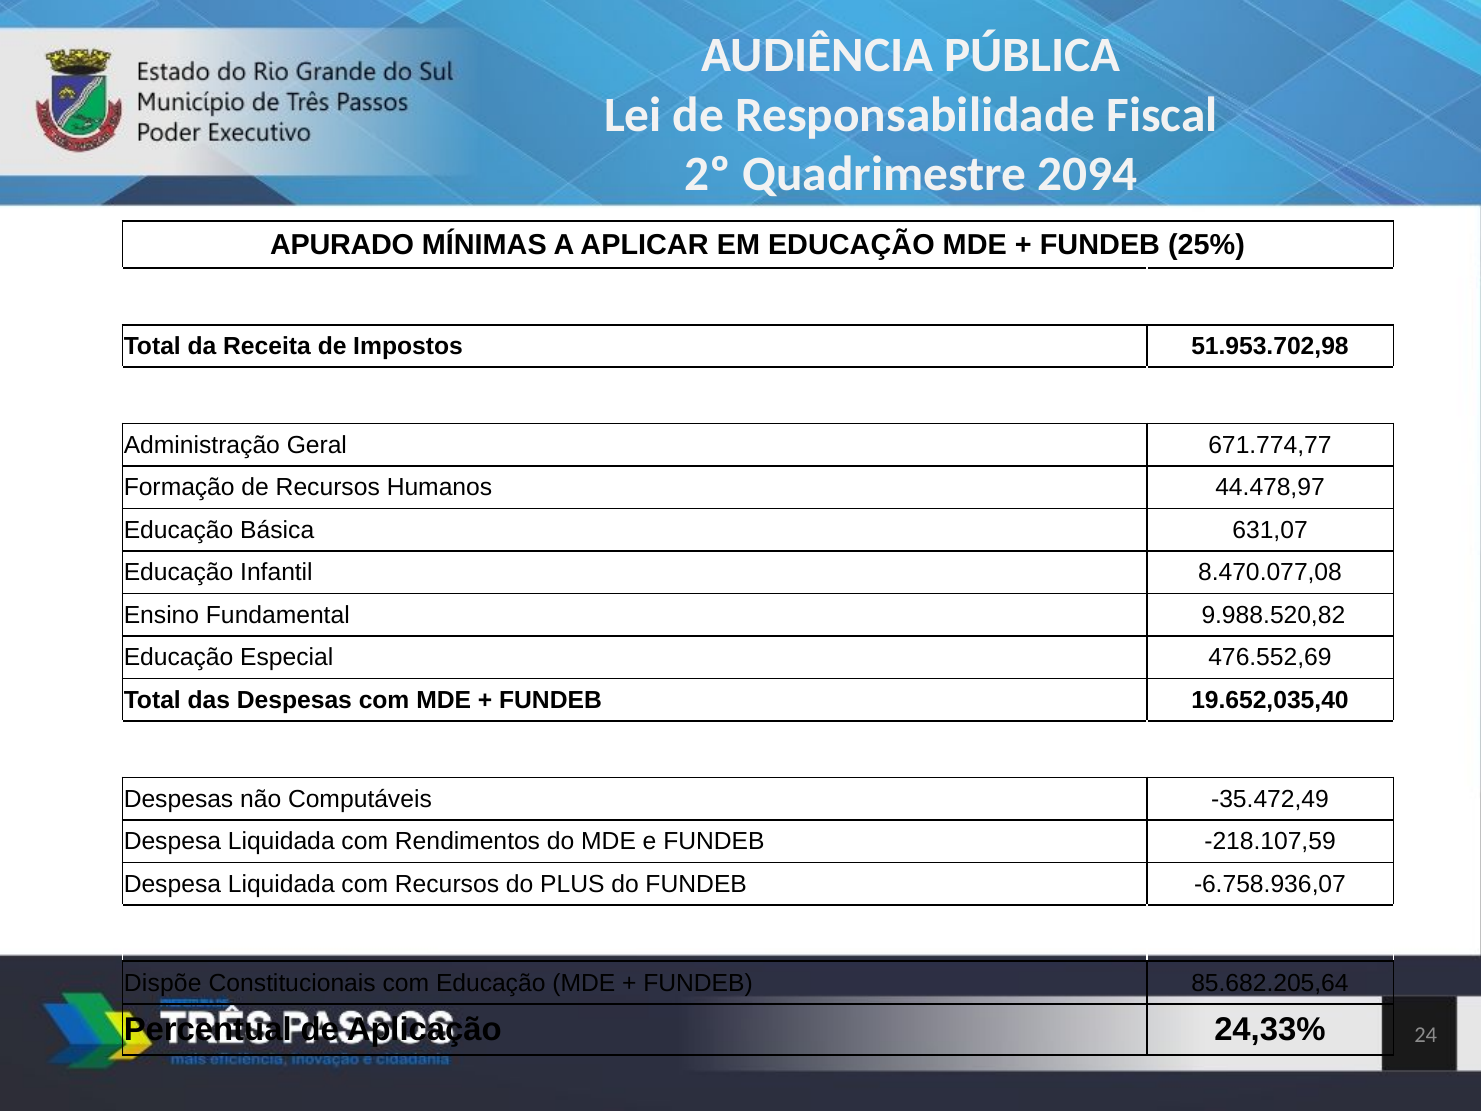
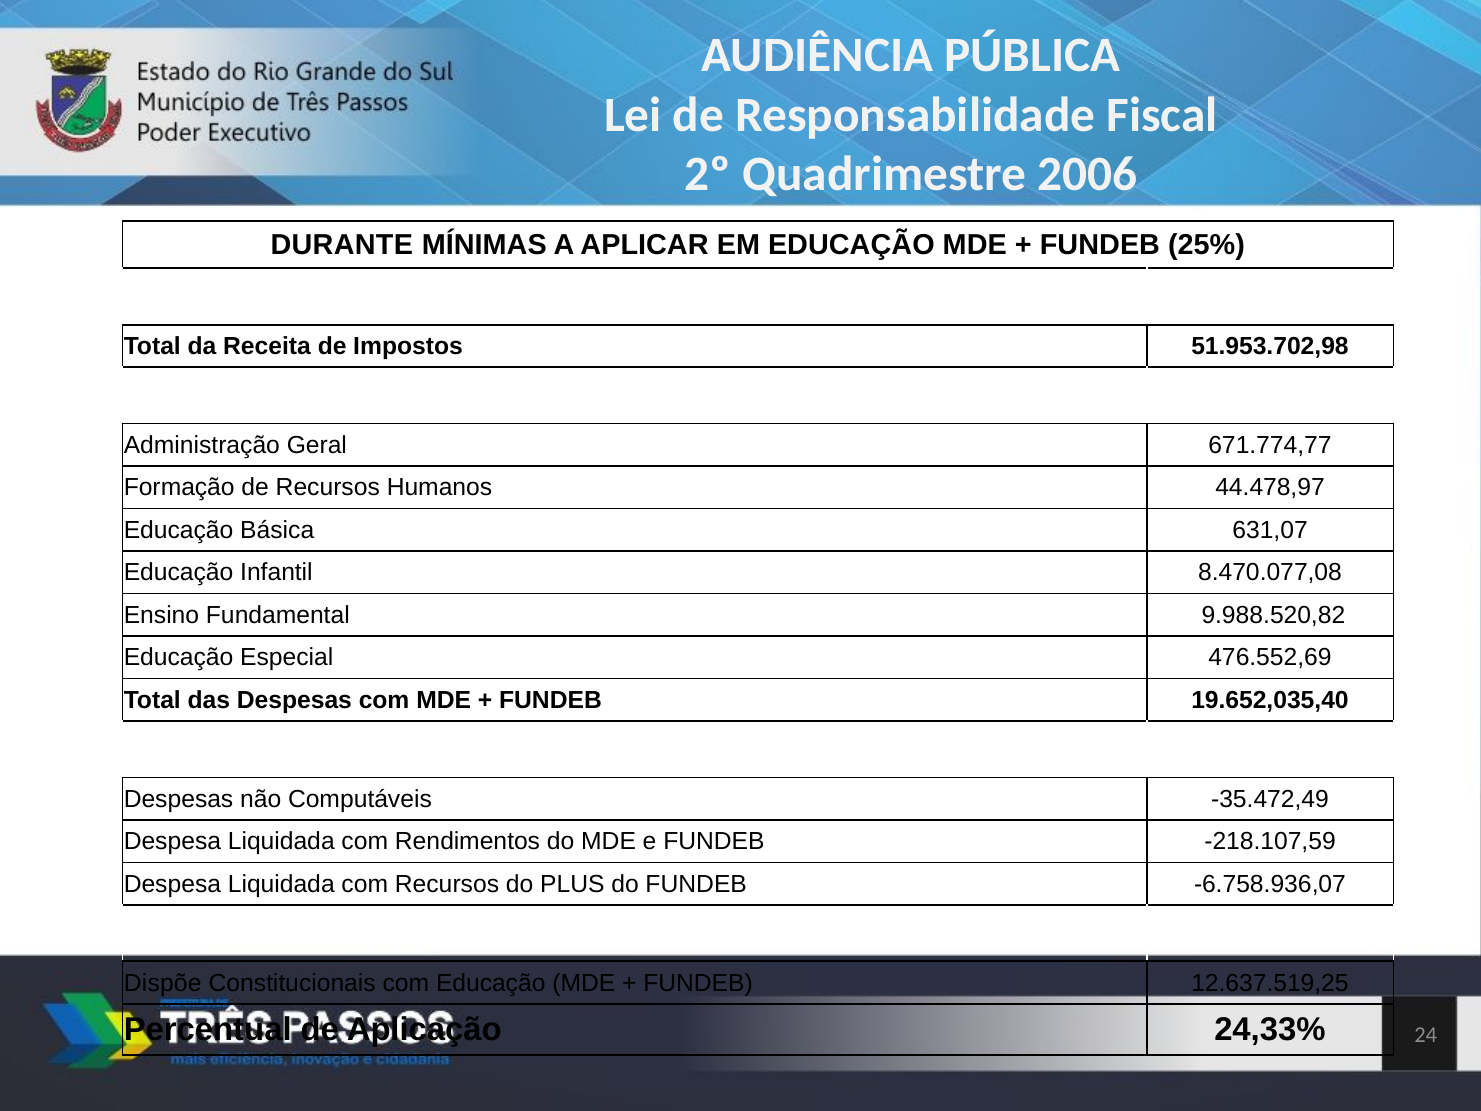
2094: 2094 -> 2006
APURADO: APURADO -> DURANTE
85.682.205,64: 85.682.205,64 -> 12.637.519,25
